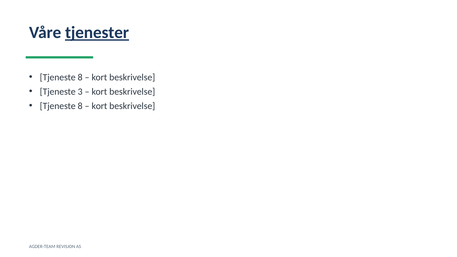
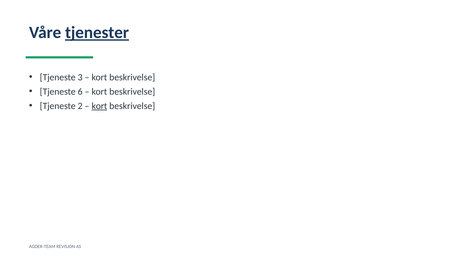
8 at (80, 77): 8 -> 3
3: 3 -> 6
8 at (80, 106): 8 -> 2
kort at (99, 106) underline: none -> present
